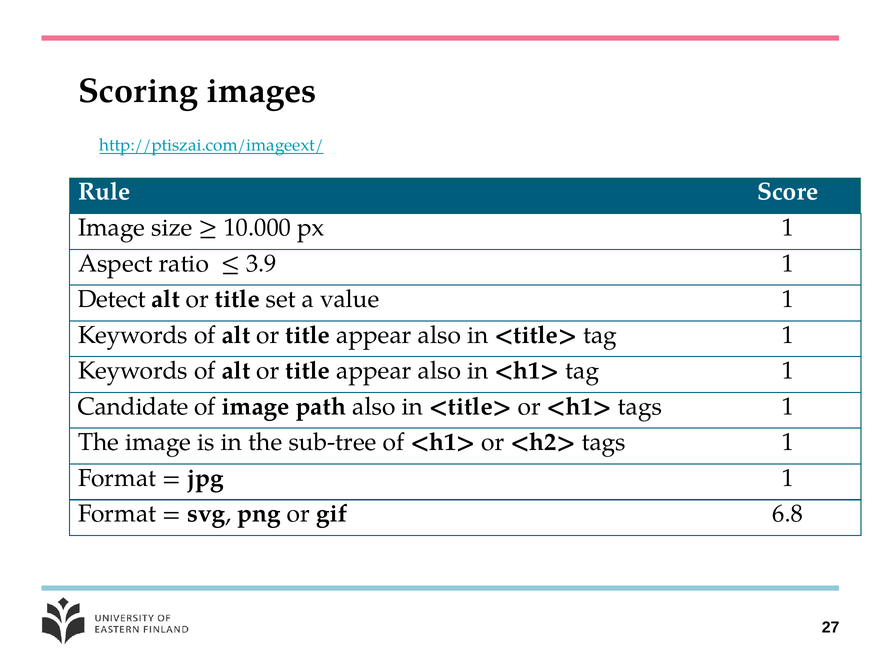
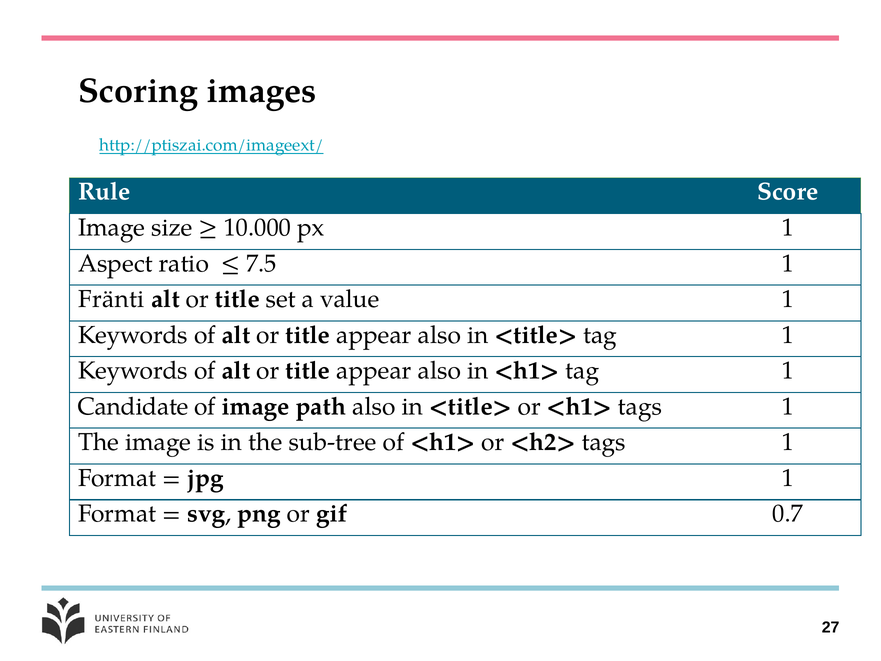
3.9: 3.9 -> 7.5
Detect: Detect -> Fränti
6.8: 6.8 -> 0.7
